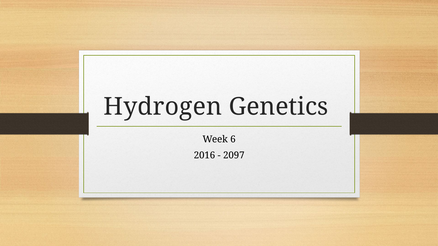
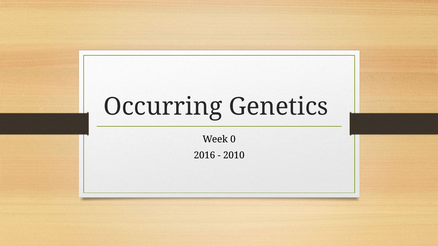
Hydrogen: Hydrogen -> Occurring
6: 6 -> 0
2097: 2097 -> 2010
